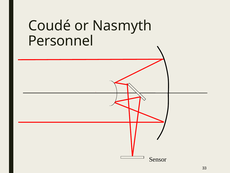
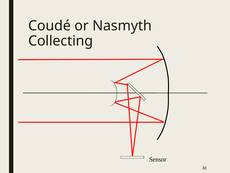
Personnel: Personnel -> Collecting
